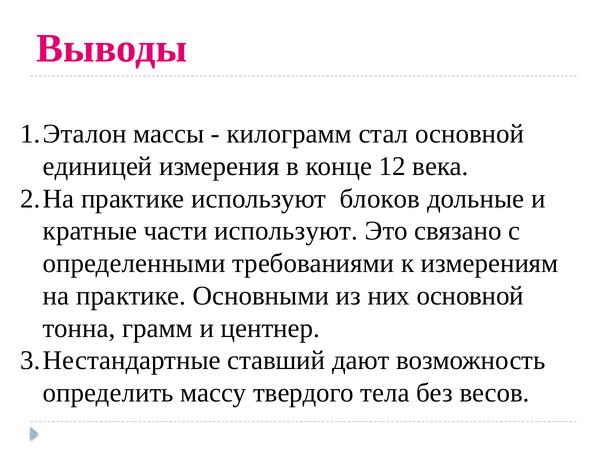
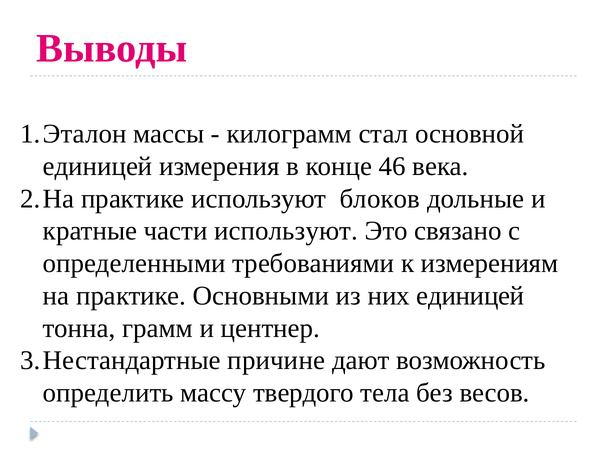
12: 12 -> 46
них основной: основной -> единицей
ставший: ставший -> причине
